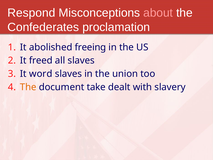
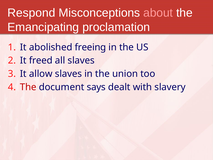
Confederates: Confederates -> Emancipating
word: word -> allow
The at (28, 87) colour: orange -> red
take: take -> says
